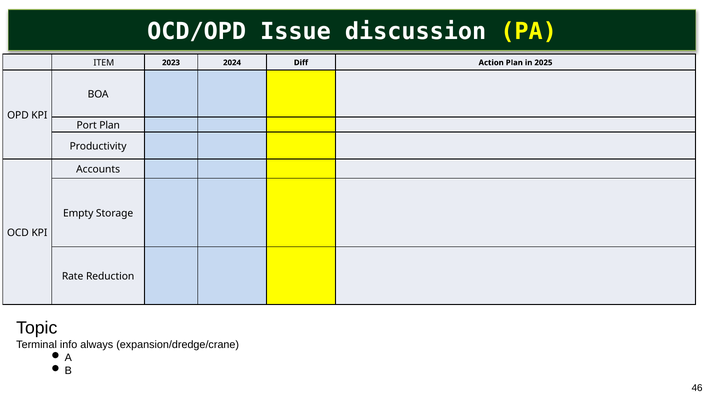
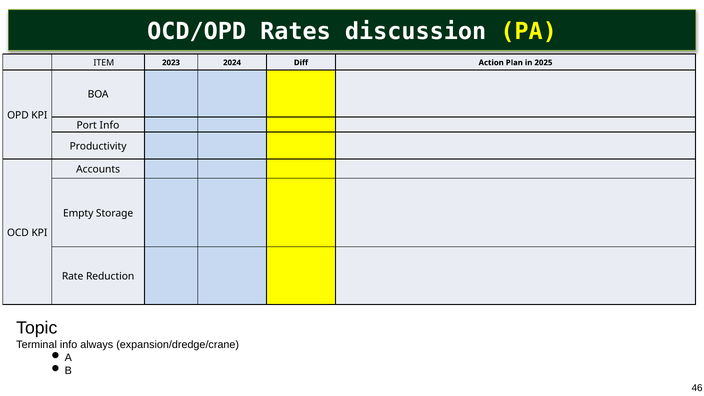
Issue: Issue -> Rates
Port Plan: Plan -> Info
